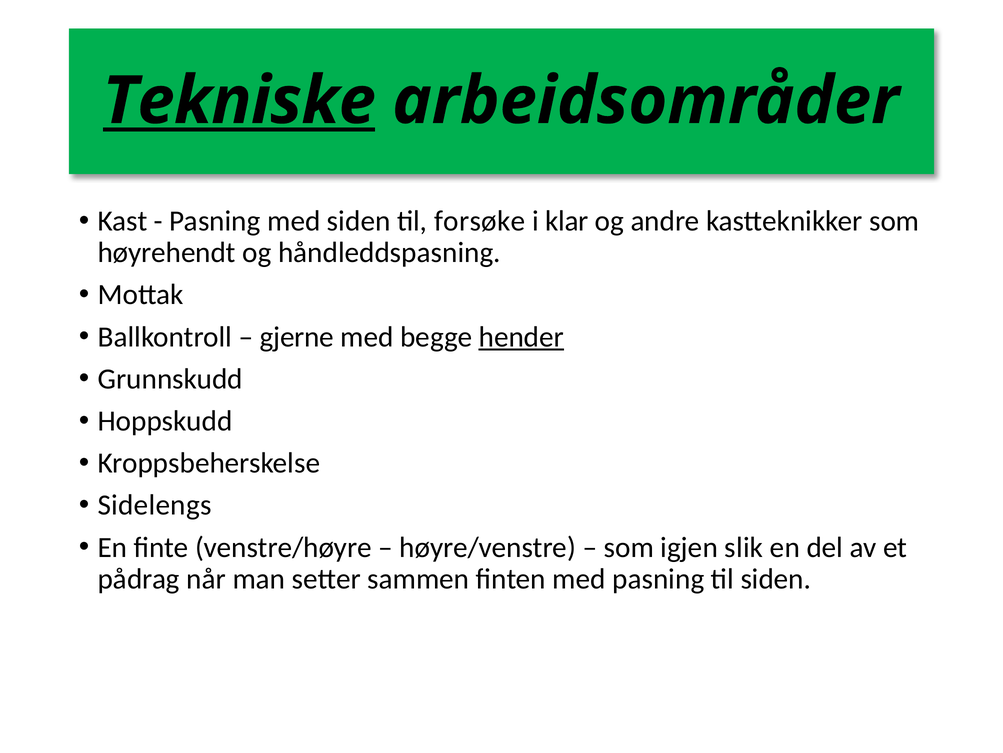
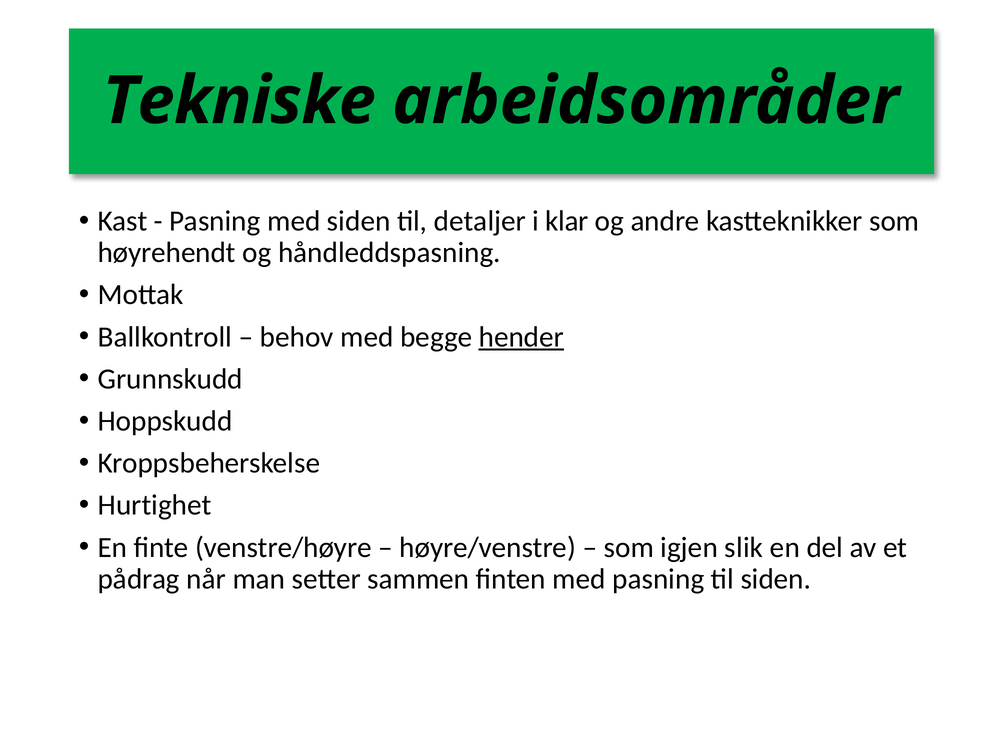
Tekniske underline: present -> none
forsøke: forsøke -> detaljer
gjerne: gjerne -> behov
Sidelengs: Sidelengs -> Hurtighet
